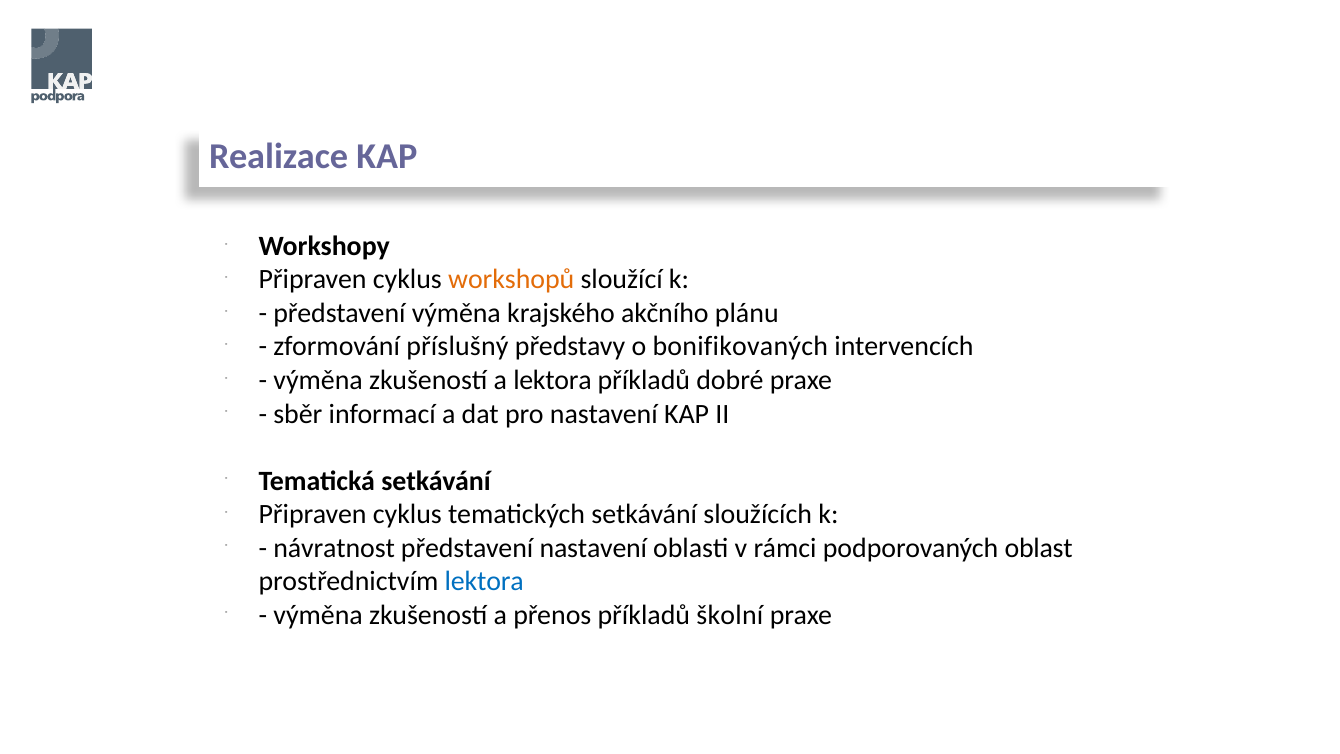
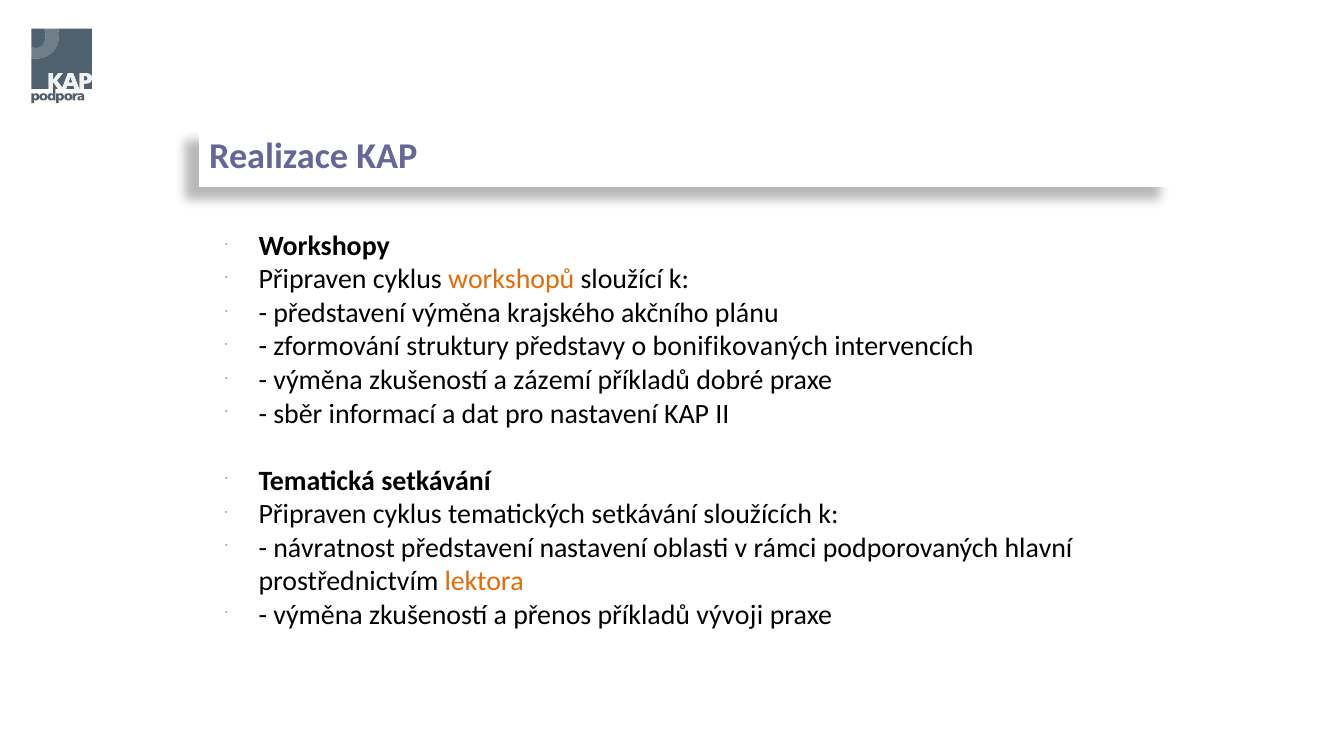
příslušný: příslušný -> struktury
a lektora: lektora -> zázemí
oblast: oblast -> hlavní
lektora at (484, 581) colour: blue -> orange
školní: školní -> vývoji
